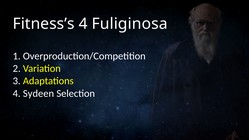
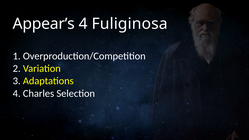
Fitness’s: Fitness’s -> Appear’s
Sydeen: Sydeen -> Charles
